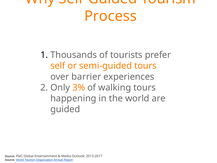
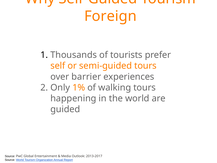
Process: Process -> Foreign
3%: 3% -> 1%
